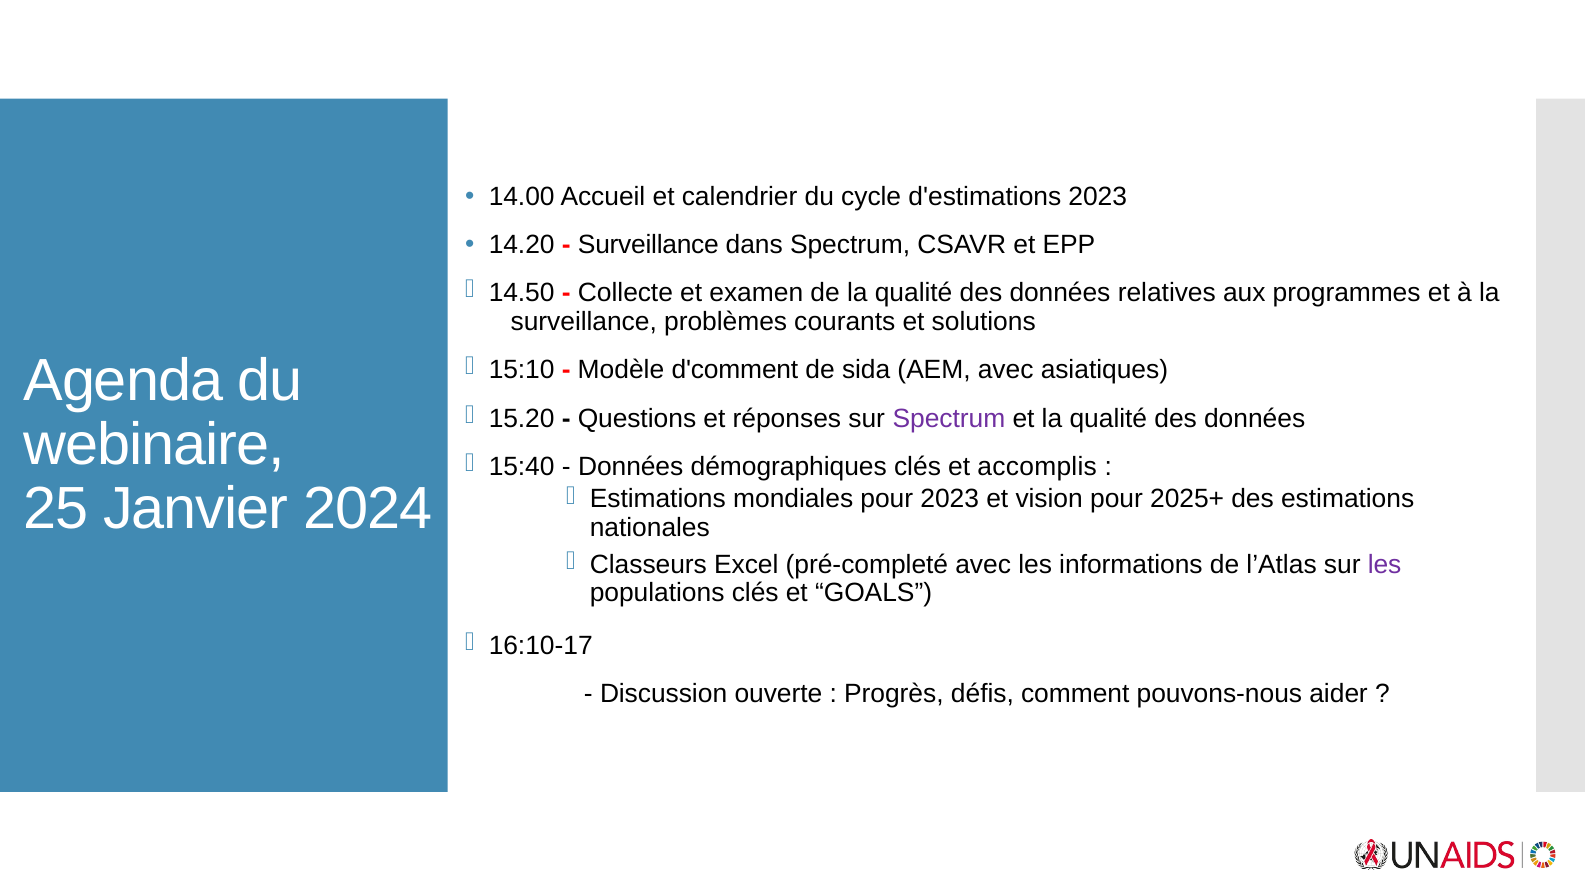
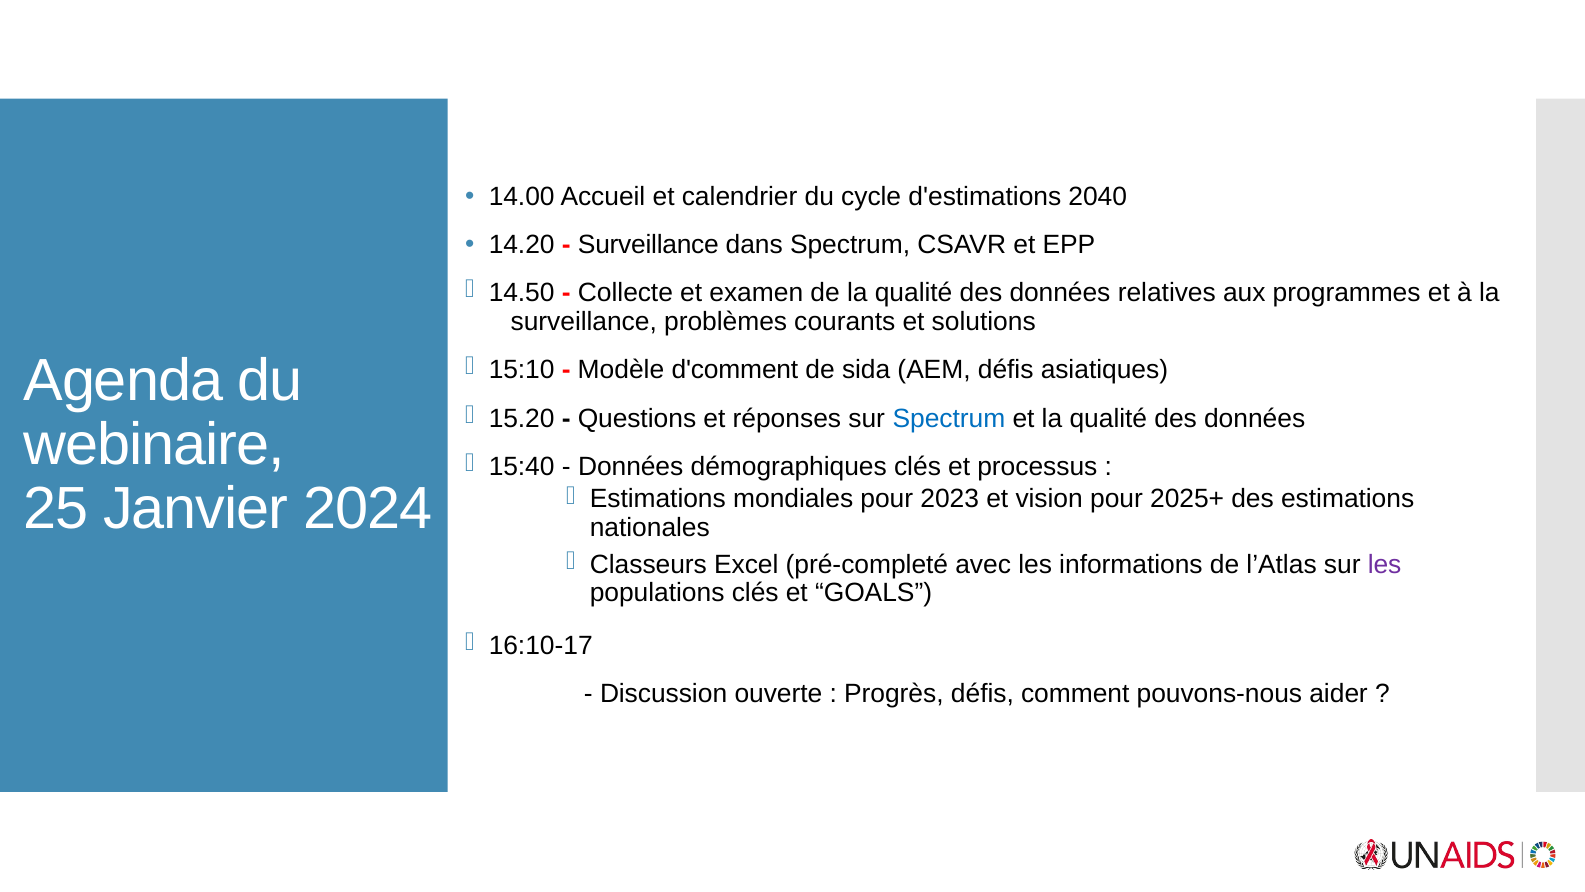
d'estimations 2023: 2023 -> 2040
AEM avec: avec -> défis
Spectrum at (949, 418) colour: purple -> blue
accomplis: accomplis -> processus
